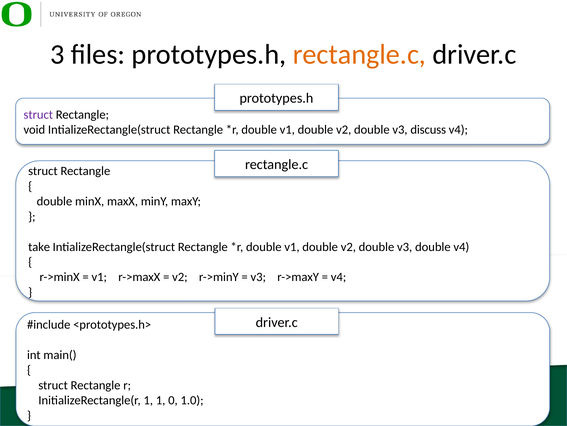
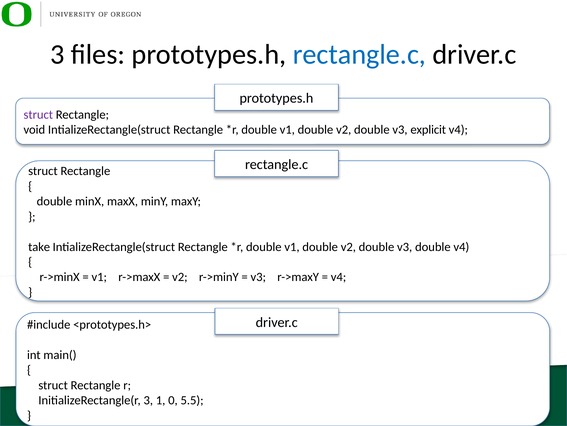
rectangle.c at (359, 54) colour: orange -> blue
discuss: discuss -> explicit
InitializeRectangle(r 1: 1 -> 3
1.0: 1.0 -> 5.5
